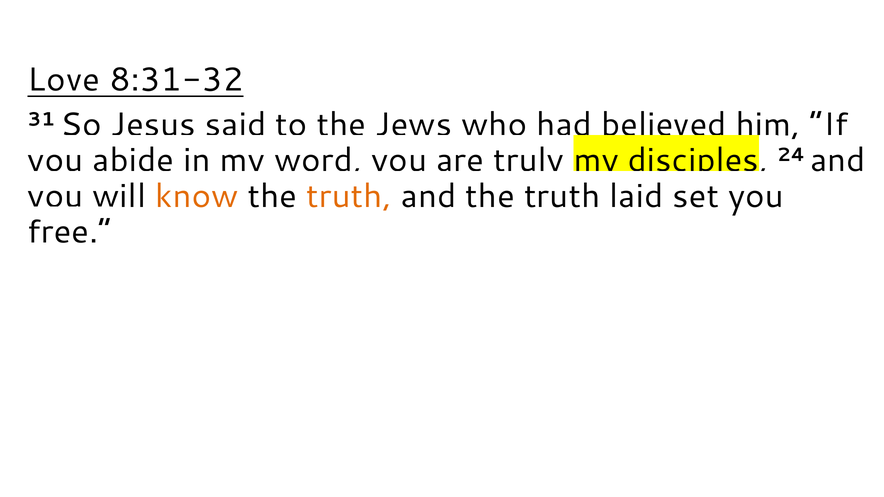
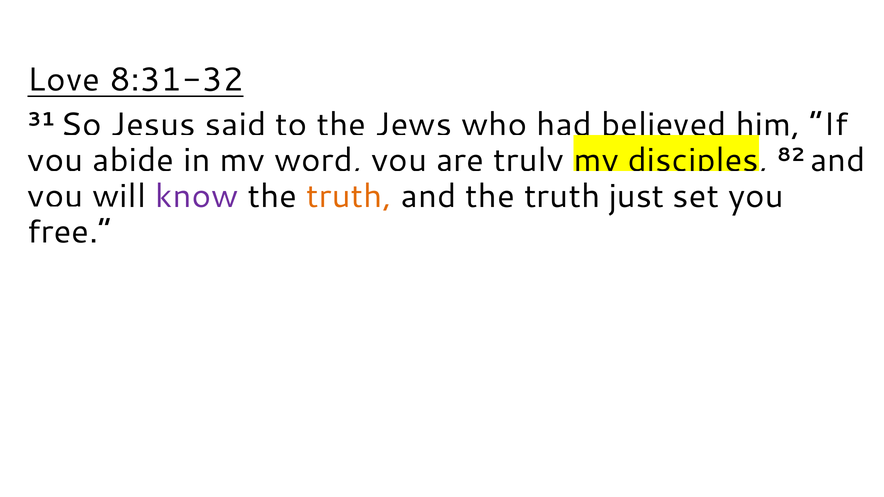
24: 24 -> 82
know colour: orange -> purple
laid: laid -> just
